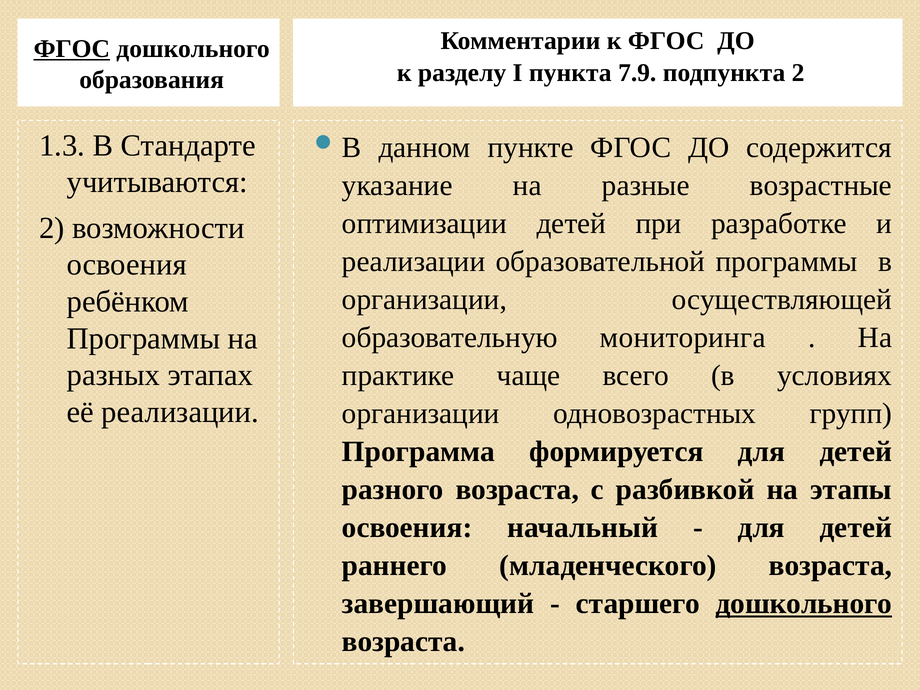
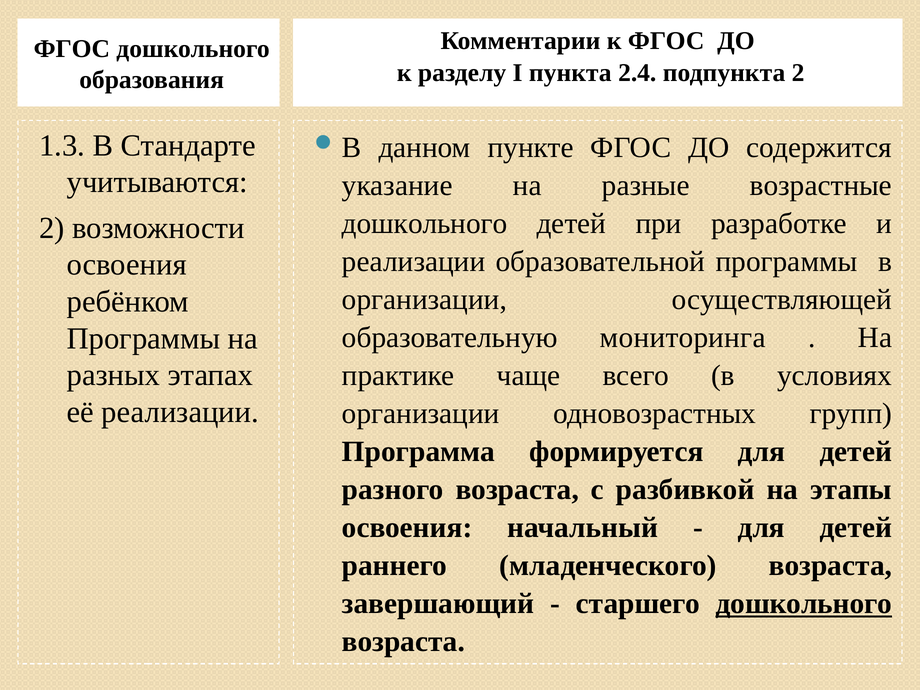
ФГОС at (72, 49) underline: present -> none
7.9: 7.9 -> 2.4
оптимизации at (425, 223): оптимизации -> дошкольного
